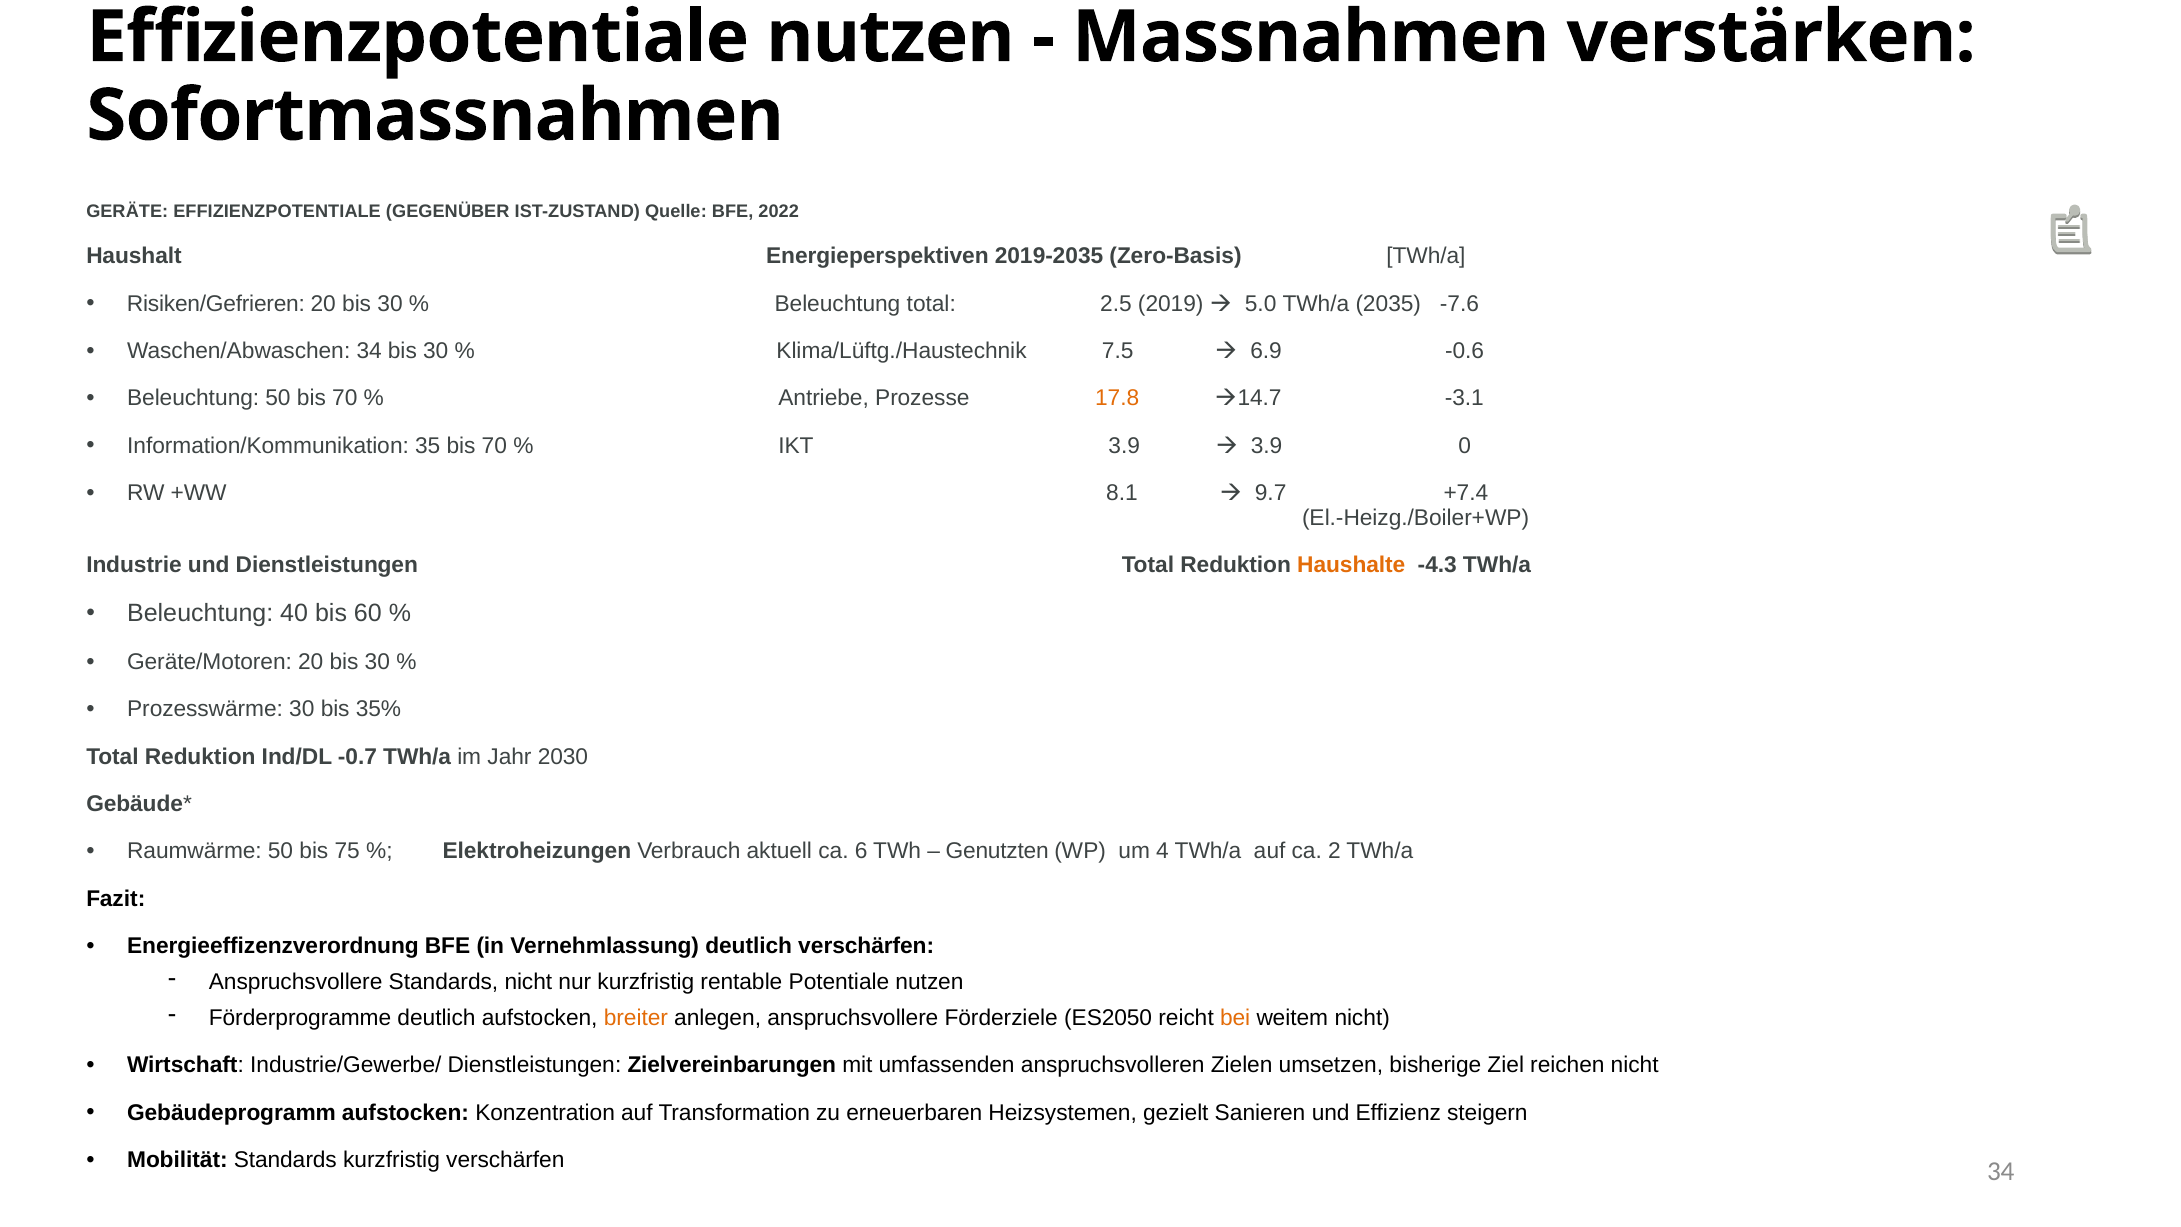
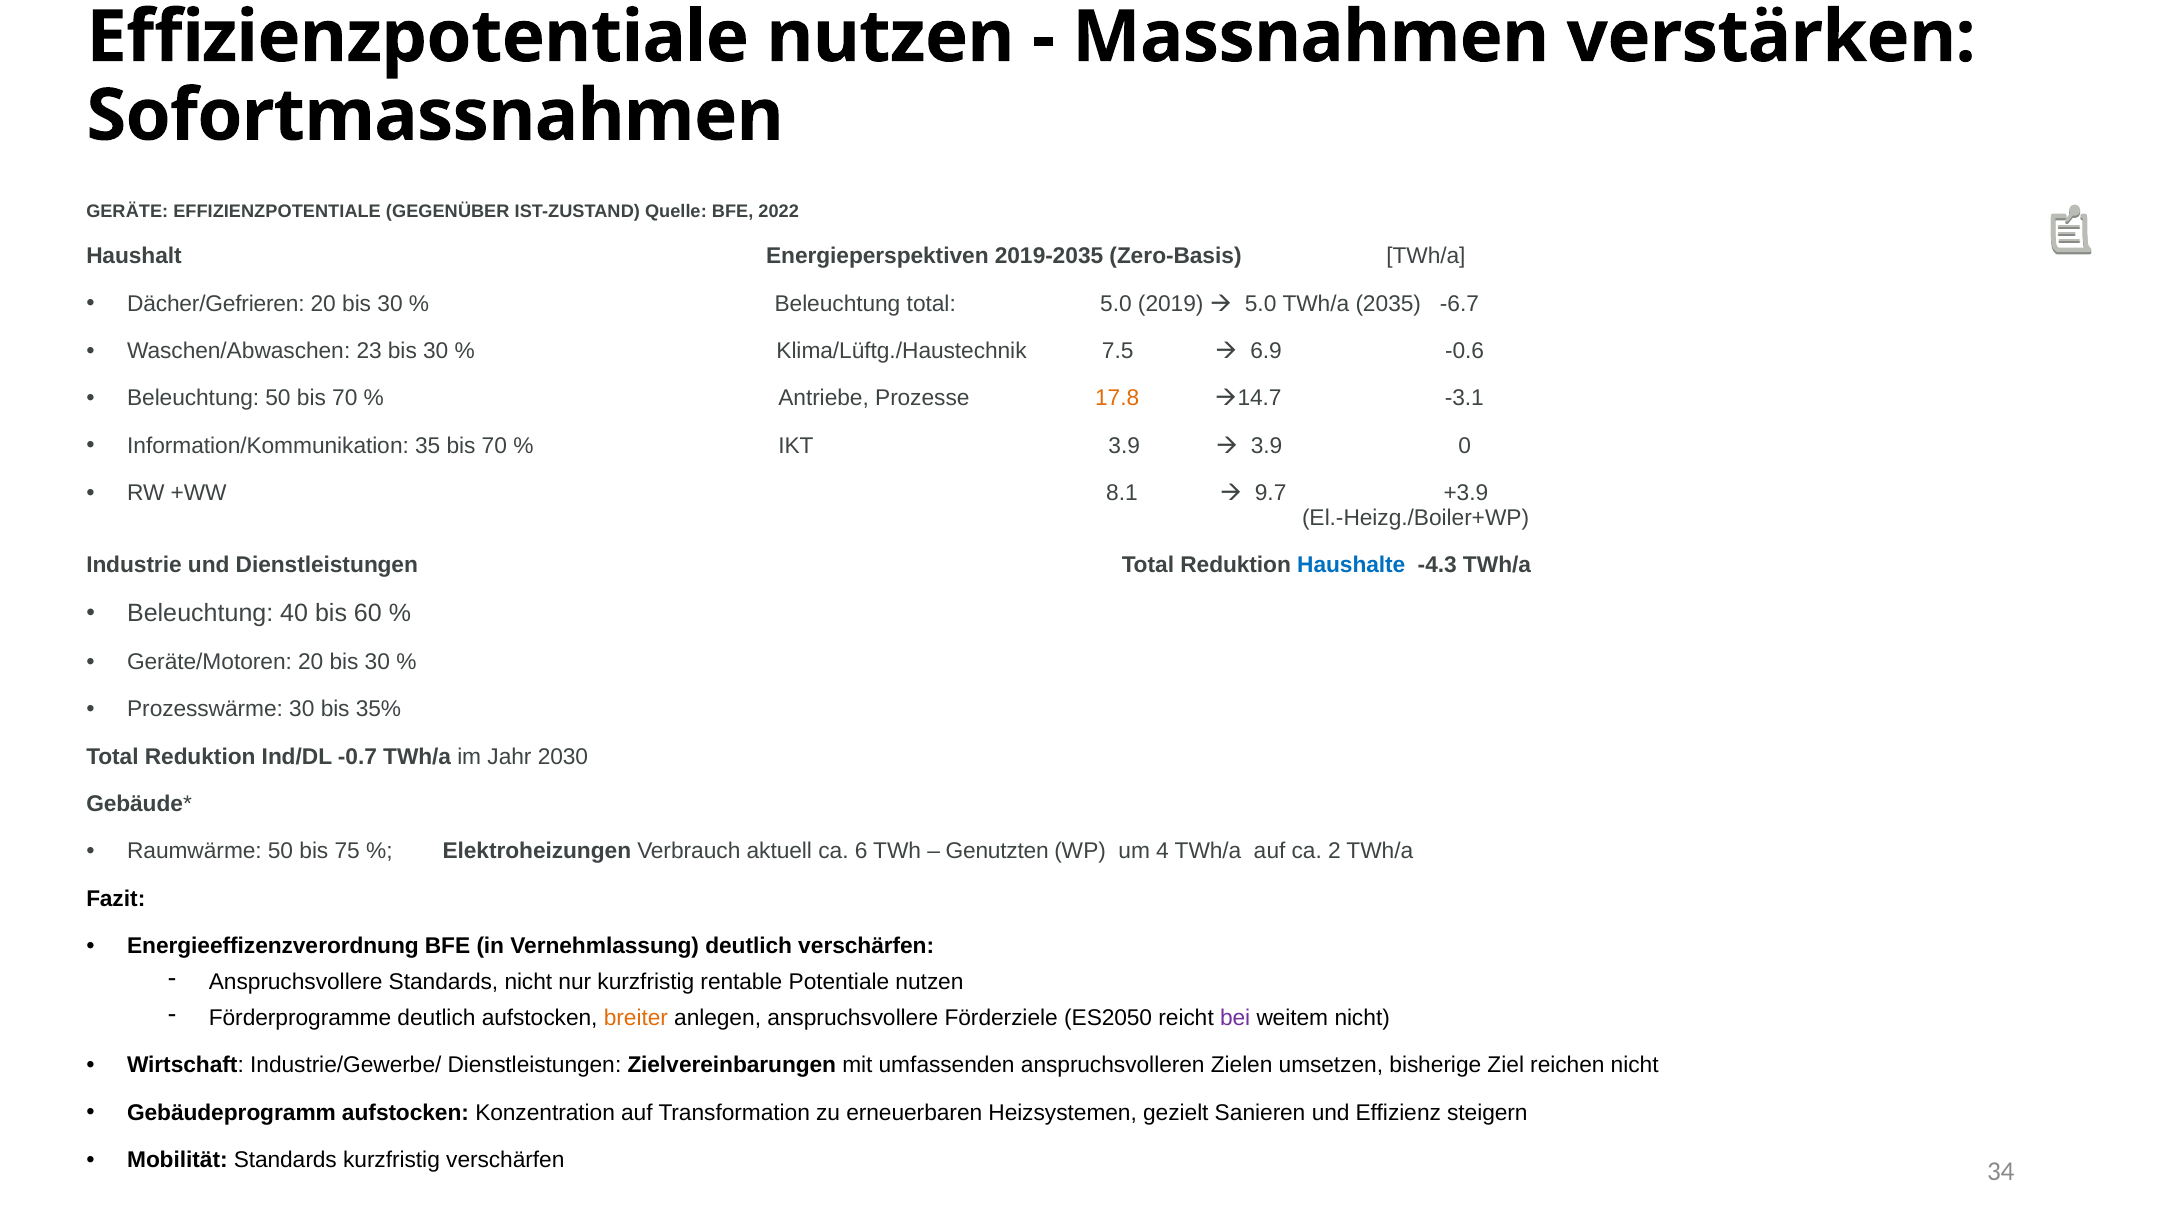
Risiken/Gefrieren: Risiken/Gefrieren -> Dächer/Gefrieren
total 2.5: 2.5 -> 5.0
-7.6: -7.6 -> -6.7
Waschen/Abwaschen 34: 34 -> 23
+7.4: +7.4 -> +3.9
Haushalte colour: orange -> blue
bei colour: orange -> purple
